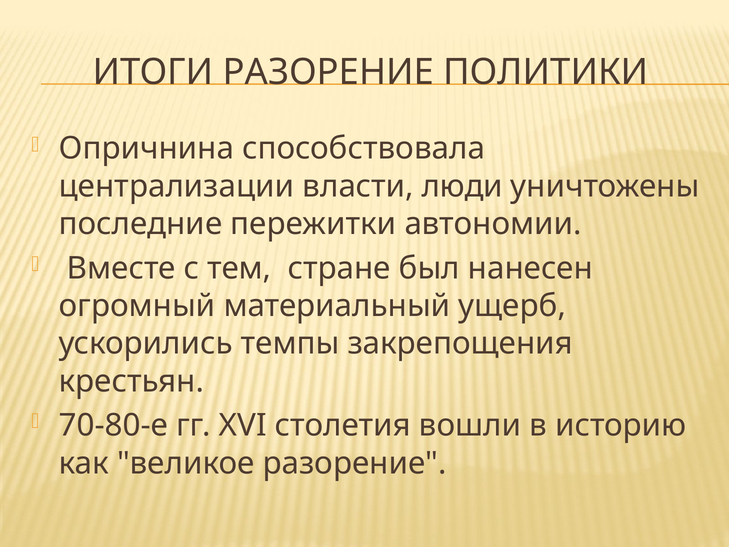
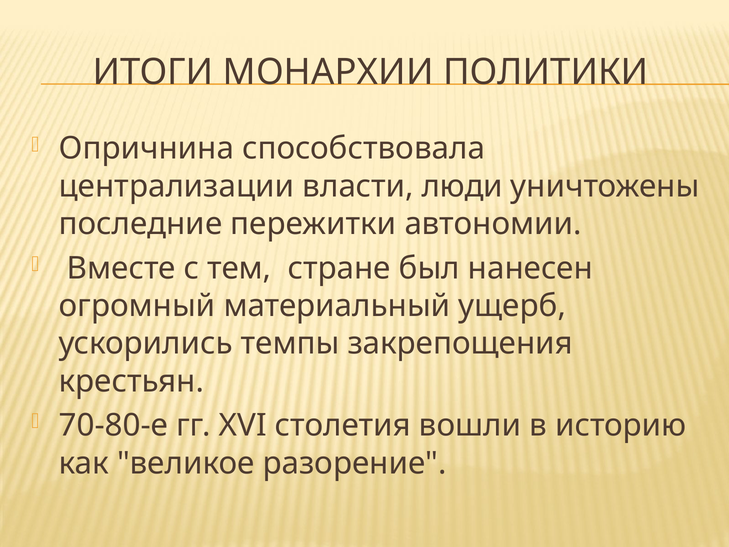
ИТОГИ РАЗОРЕНИЕ: РАЗОРЕНИЕ -> МОНАРХИИ
